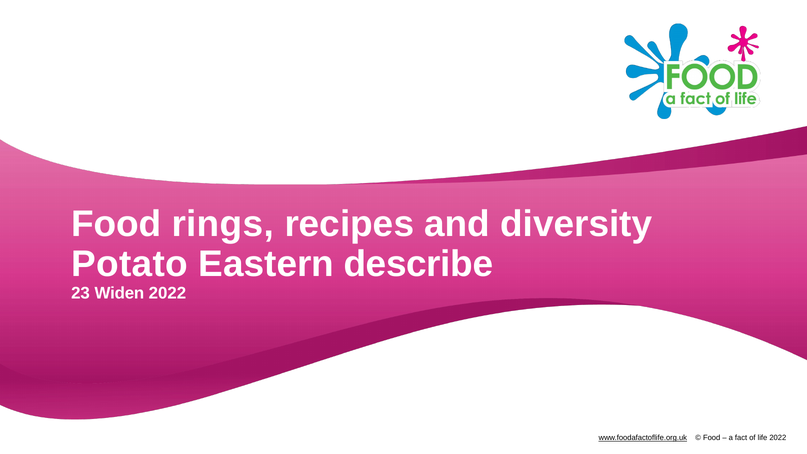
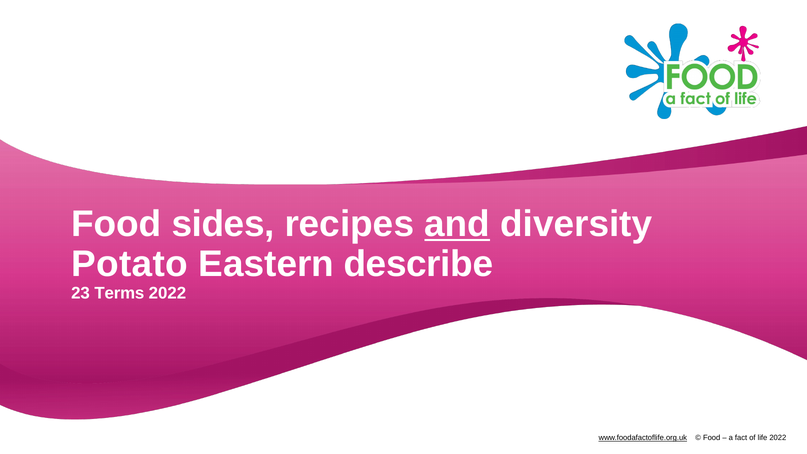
rings: rings -> sides
and underline: none -> present
Widen: Widen -> Terms
